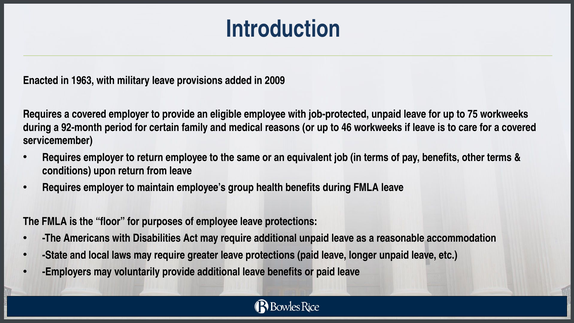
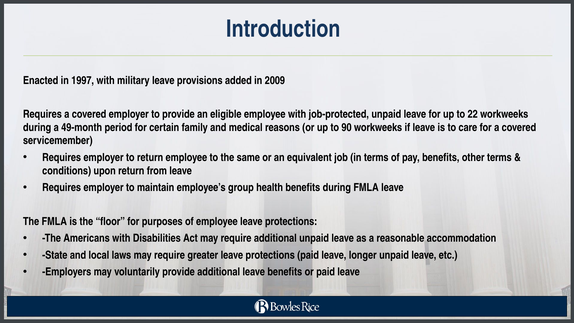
1963: 1963 -> 1997
75: 75 -> 22
92-month: 92-month -> 49-month
46: 46 -> 90
